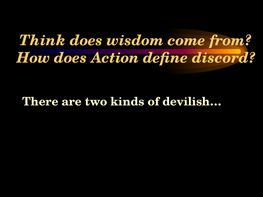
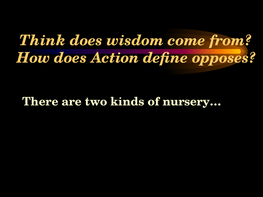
discord: discord -> opposes
devilish…: devilish… -> nursery…
